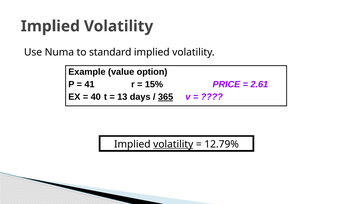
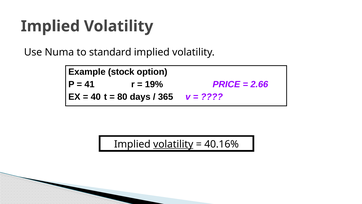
value: value -> stock
15%: 15% -> 19%
2.61: 2.61 -> 2.66
13: 13 -> 80
365 underline: present -> none
12.79%: 12.79% -> 40.16%
